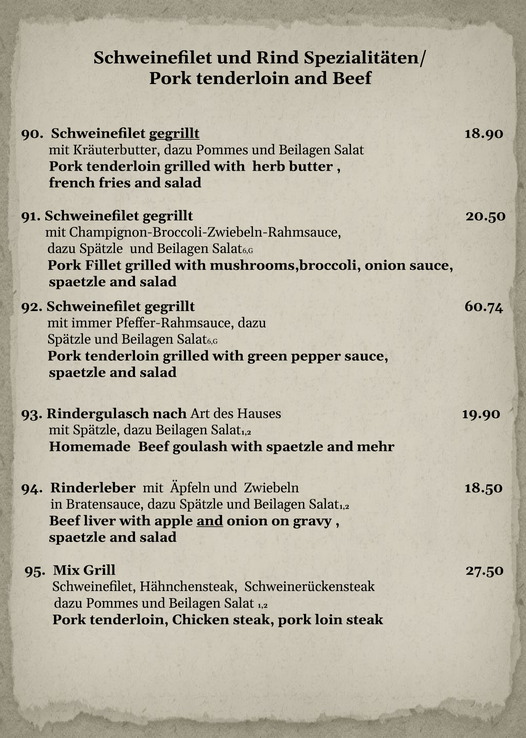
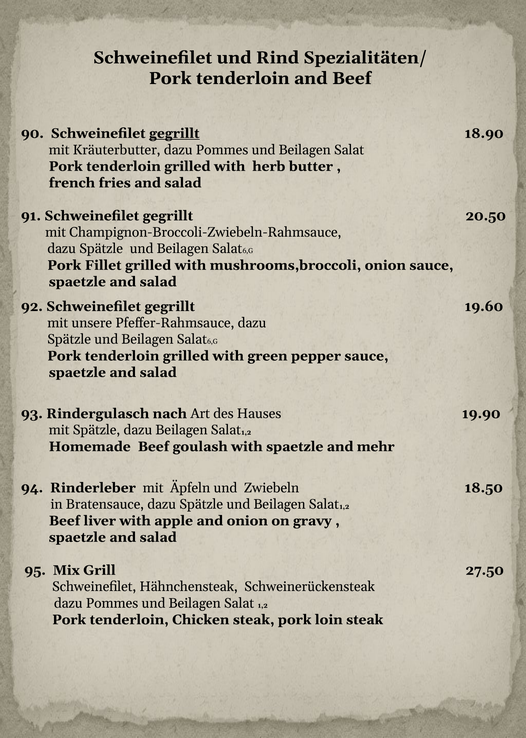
60.74: 60.74 -> 19.60
immer: immer -> unsere
and at (210, 521) underline: present -> none
